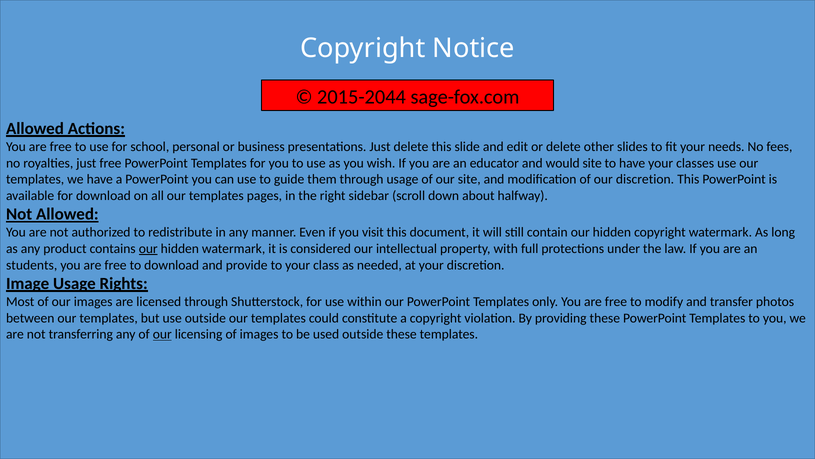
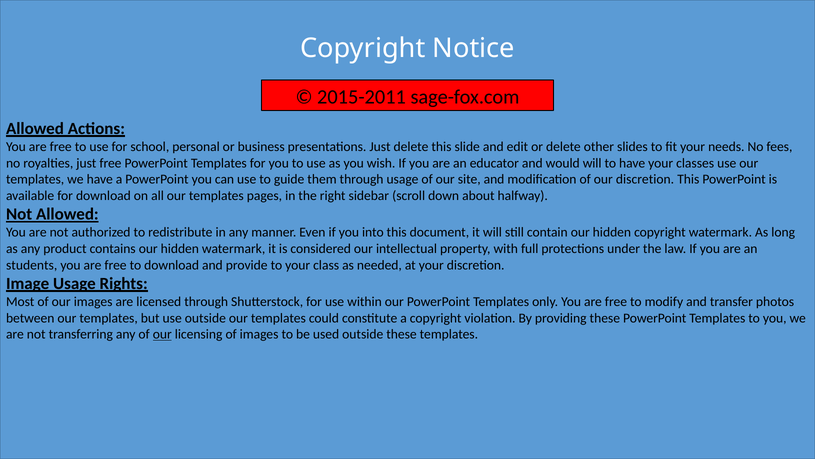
2015-2044: 2015-2044 -> 2015-2011
would site: site -> will
visit: visit -> into
our at (148, 248) underline: present -> none
